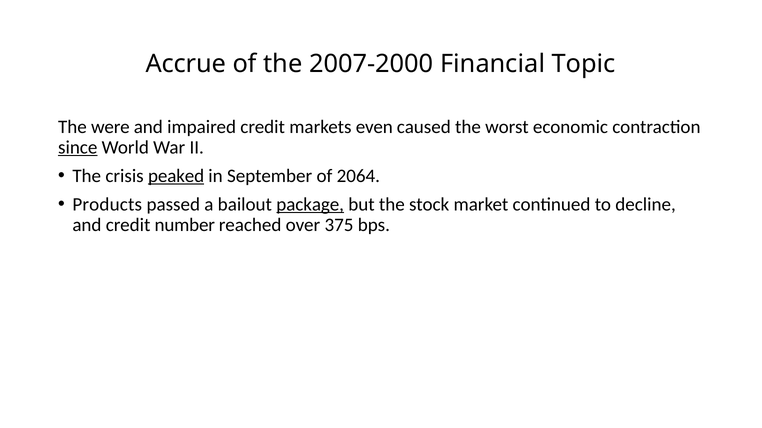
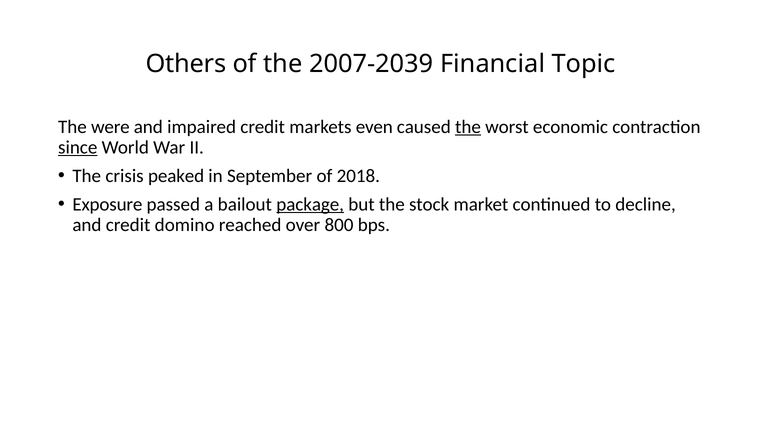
Accrue: Accrue -> Others
2007-2000: 2007-2000 -> 2007-2039
the at (468, 127) underline: none -> present
peaked underline: present -> none
2064: 2064 -> 2018
Products: Products -> Exposure
number: number -> domino
375: 375 -> 800
